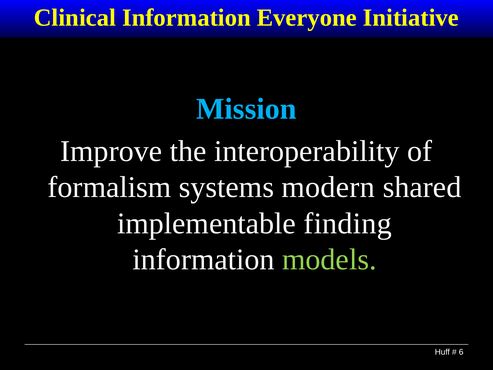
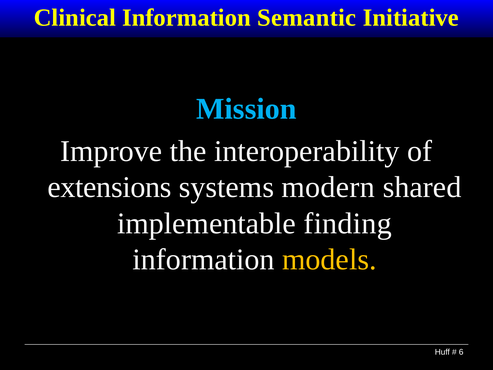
Everyone: Everyone -> Semantic
formalism: formalism -> extensions
models colour: light green -> yellow
